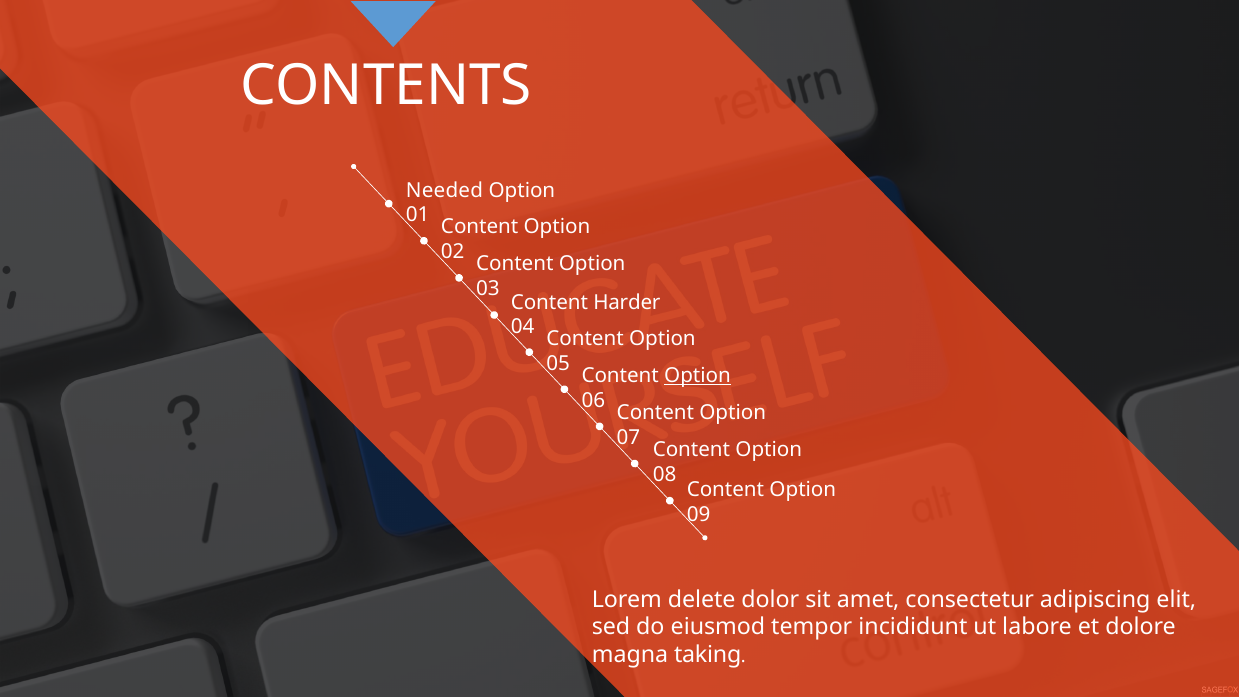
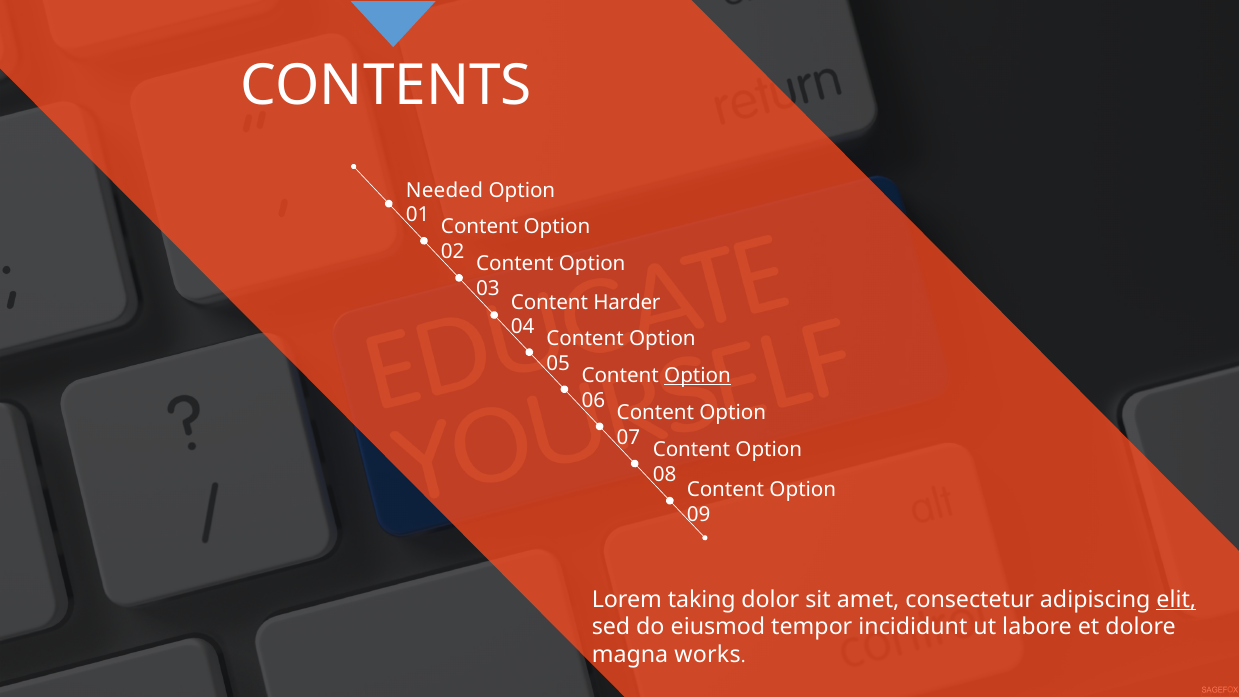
delete: delete -> taking
elit underline: none -> present
taking: taking -> works
